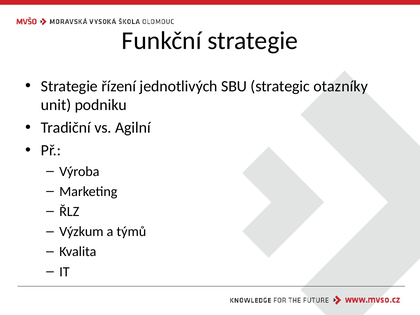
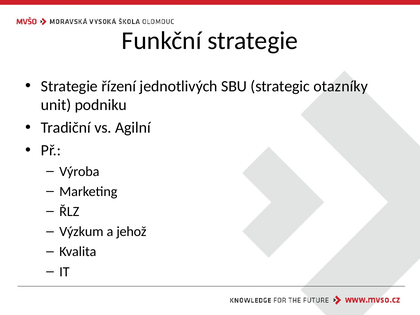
týmů: týmů -> jehož
